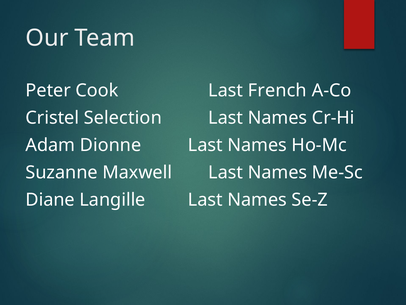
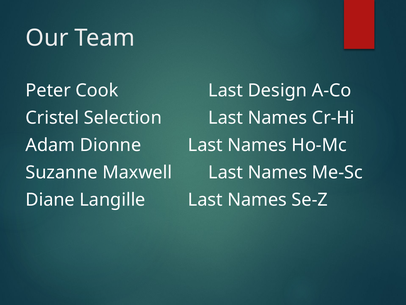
French: French -> Design
